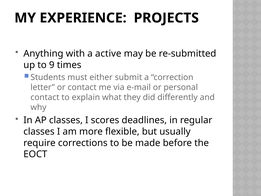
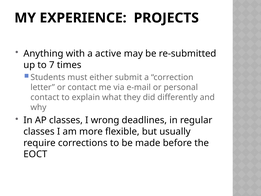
9: 9 -> 7
scores: scores -> wrong
